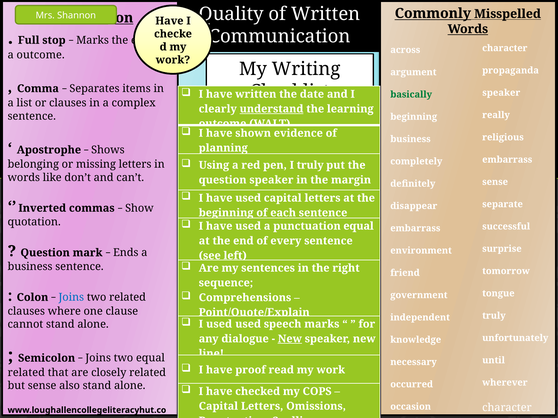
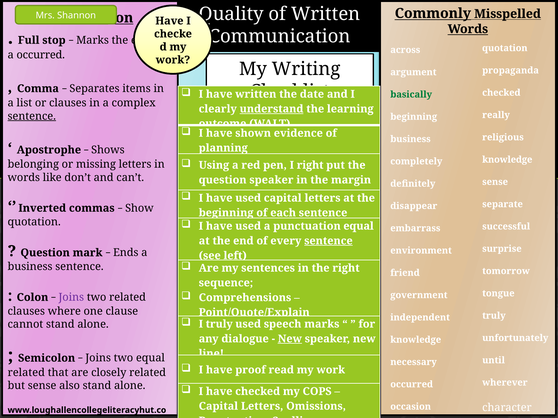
character at (505, 48): character -> quotation
a outcome: outcome -> occurred
speaker at (501, 93): speaker -> checked
sentence at (32, 116) underline: none -> present
embarrass at (507, 160): embarrass -> knowledge
I truly: truly -> right
sentence at (328, 241) underline: none -> present
Joins at (71, 298) colour: blue -> purple
I used: used -> truly
